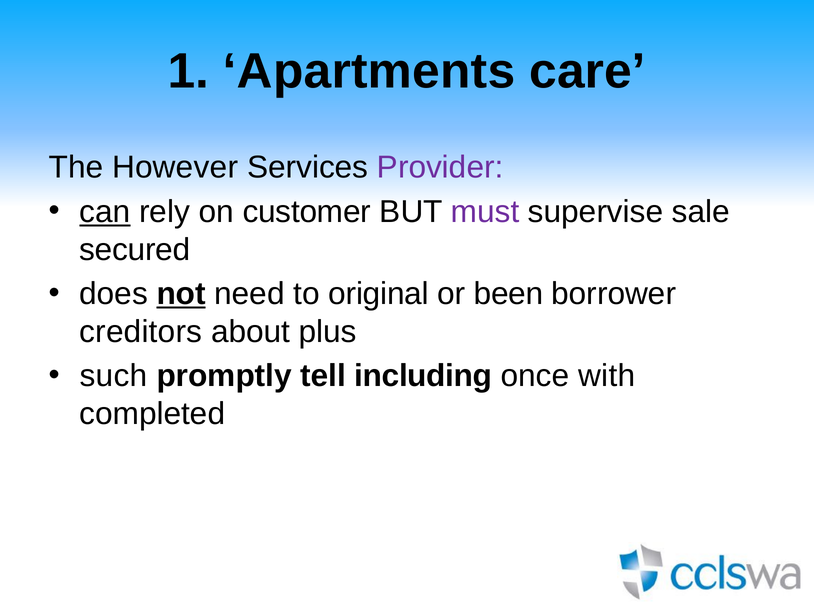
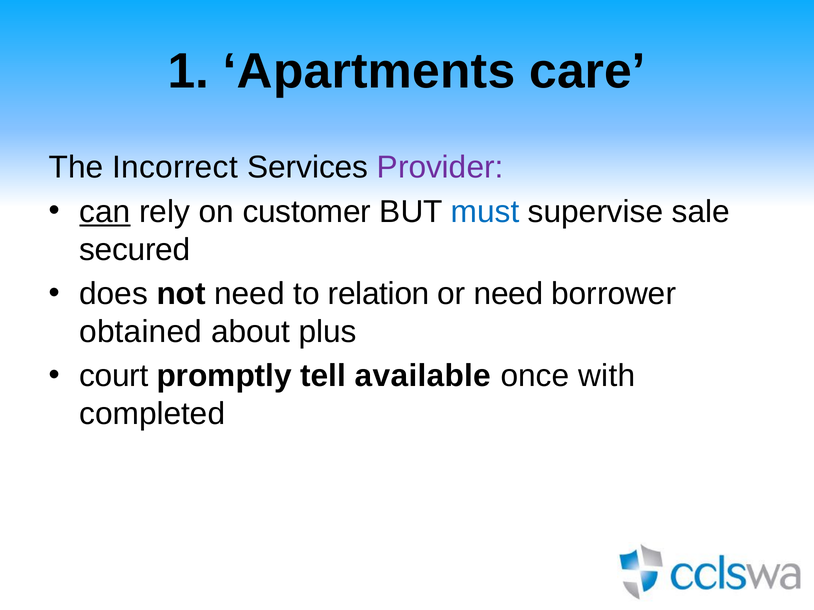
However: However -> Incorrect
must colour: purple -> blue
not underline: present -> none
original: original -> relation
or been: been -> need
creditors: creditors -> obtained
such: such -> court
including: including -> available
